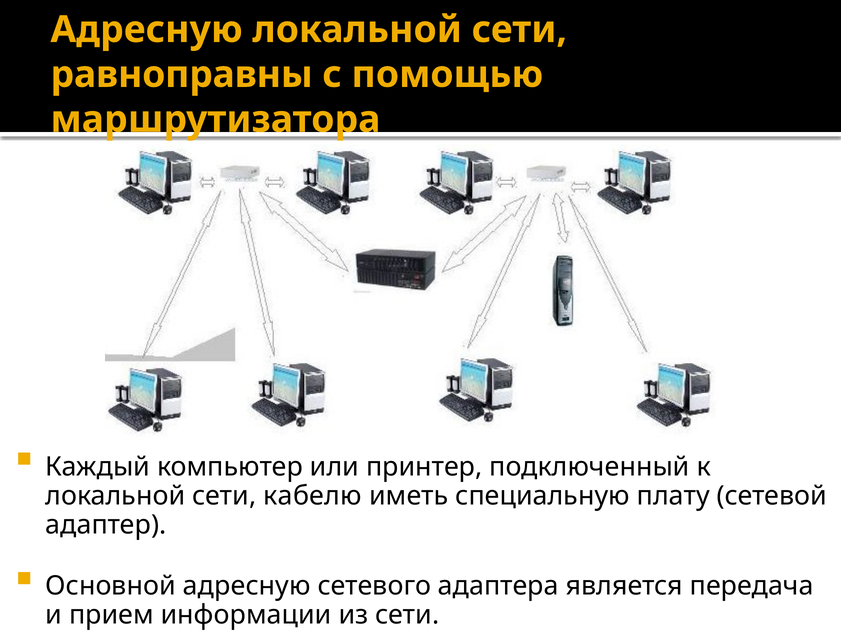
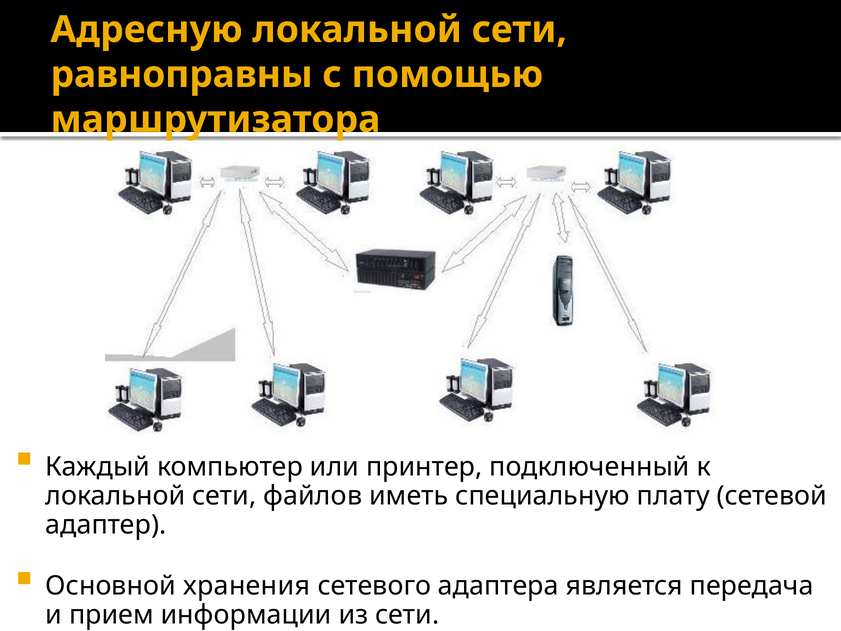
кабелю: кабелю -> файлов
Основной адресную: адресную -> хранения
